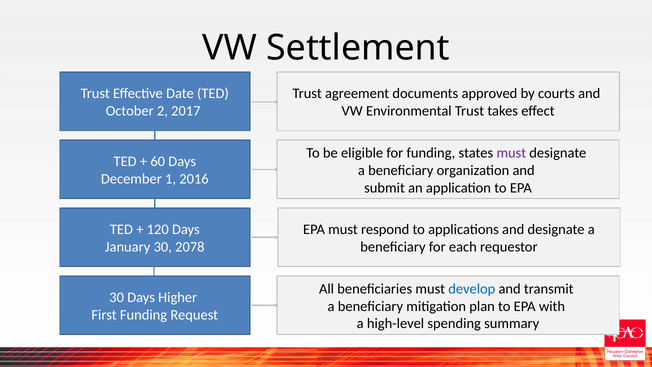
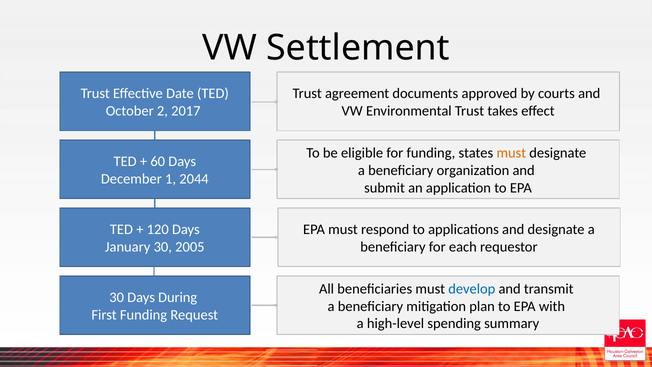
must at (511, 153) colour: purple -> orange
2016: 2016 -> 2044
2078: 2078 -> 2005
Higher: Higher -> During
